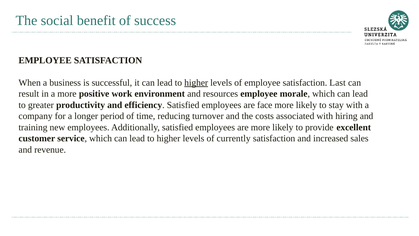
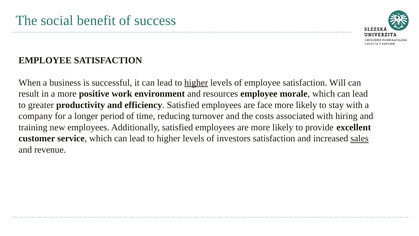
Last: Last -> Will
currently: currently -> investors
sales underline: none -> present
